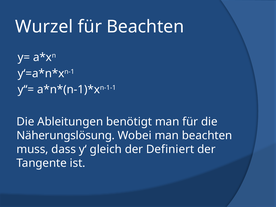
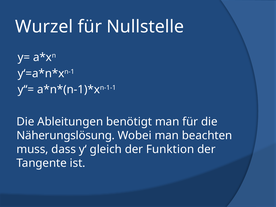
für Beachten: Beachten -> Nullstelle
Definiert: Definiert -> Funktion
